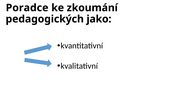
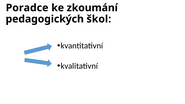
jako: jako -> škol
